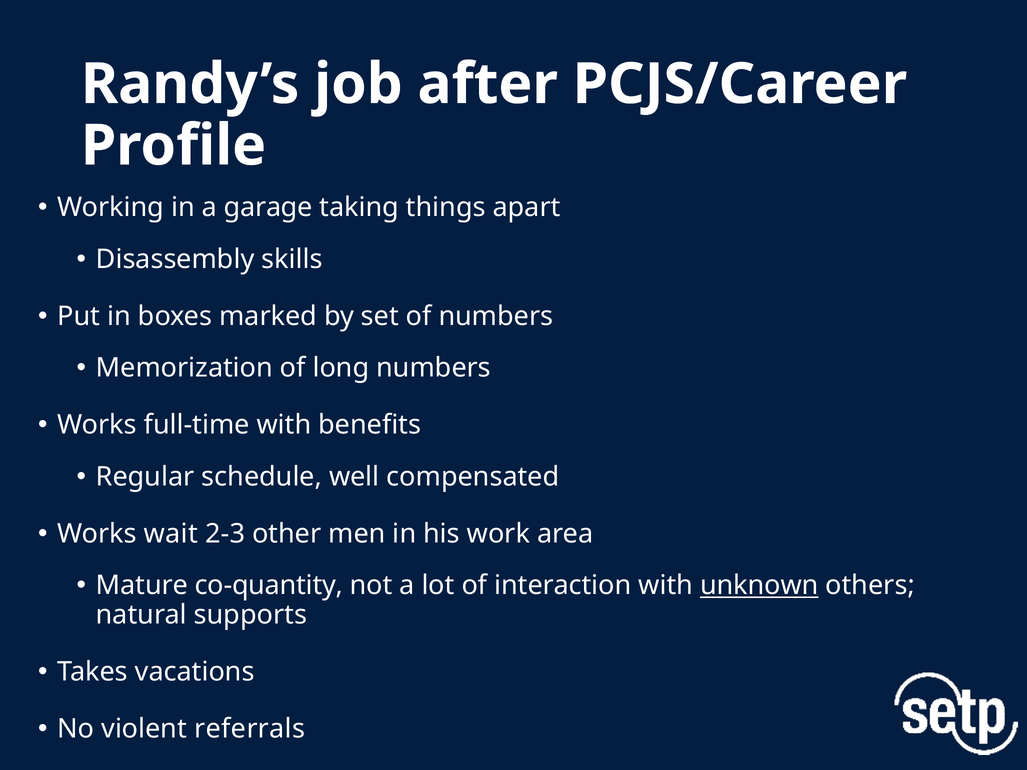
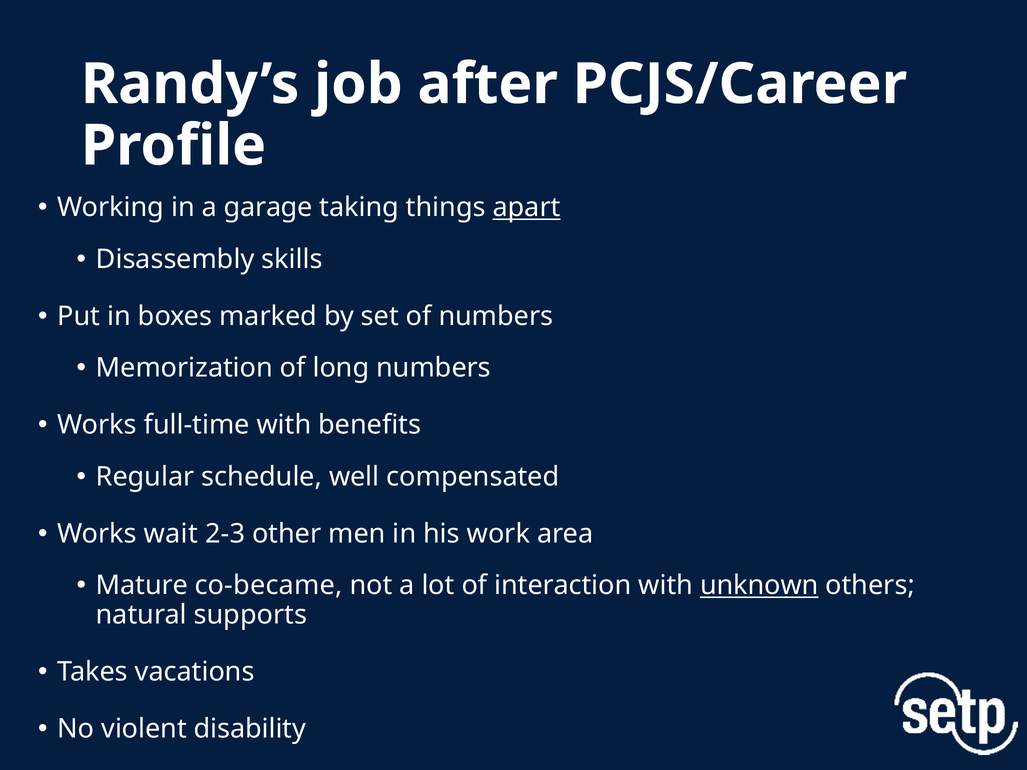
apart underline: none -> present
co-quantity: co-quantity -> co-became
referrals: referrals -> disability
